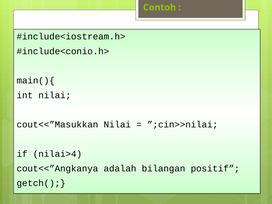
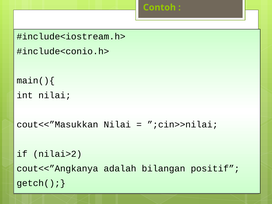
nilai>4: nilai>4 -> nilai>2
